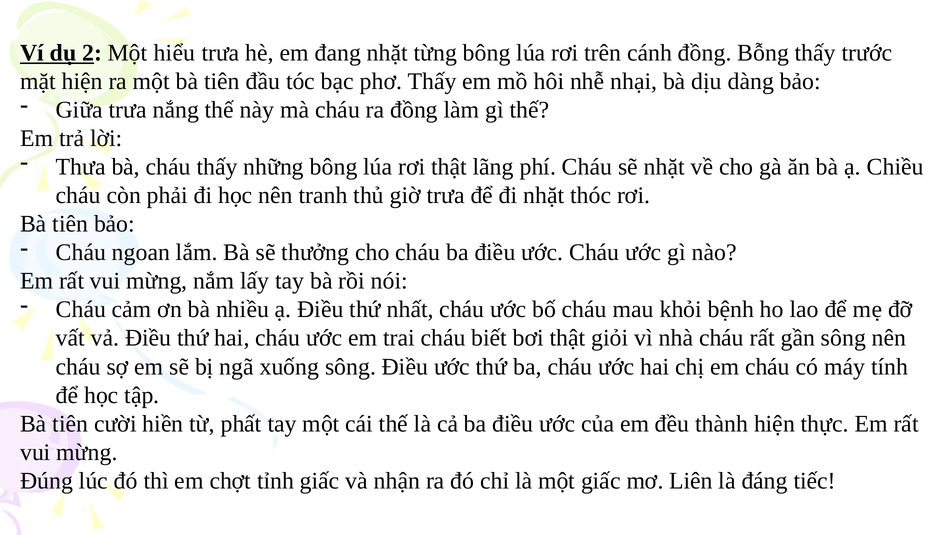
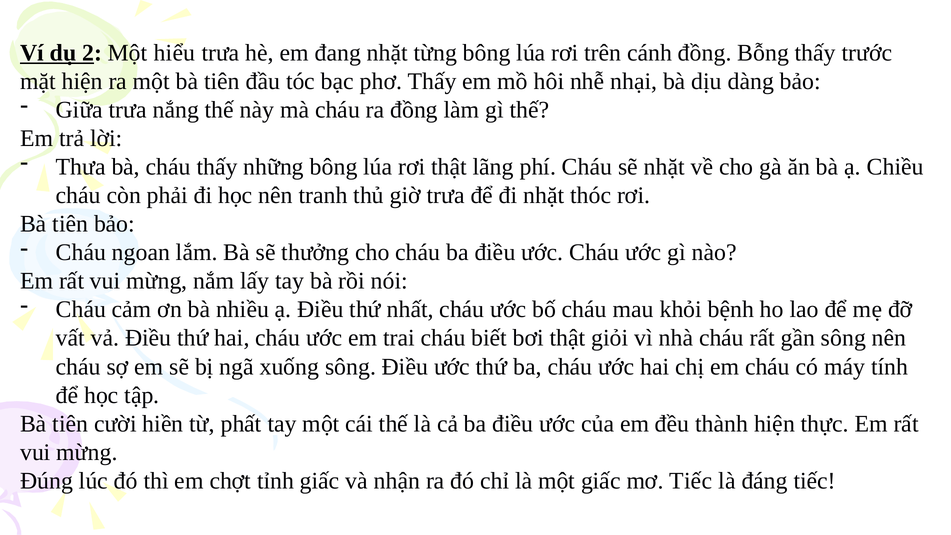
mơ Liên: Liên -> Tiếc
